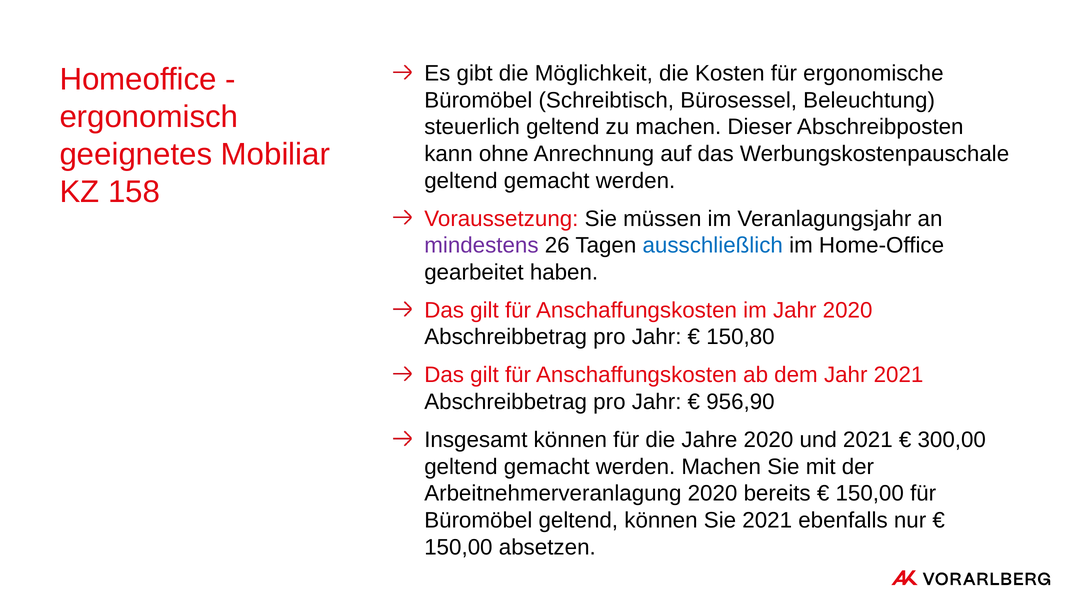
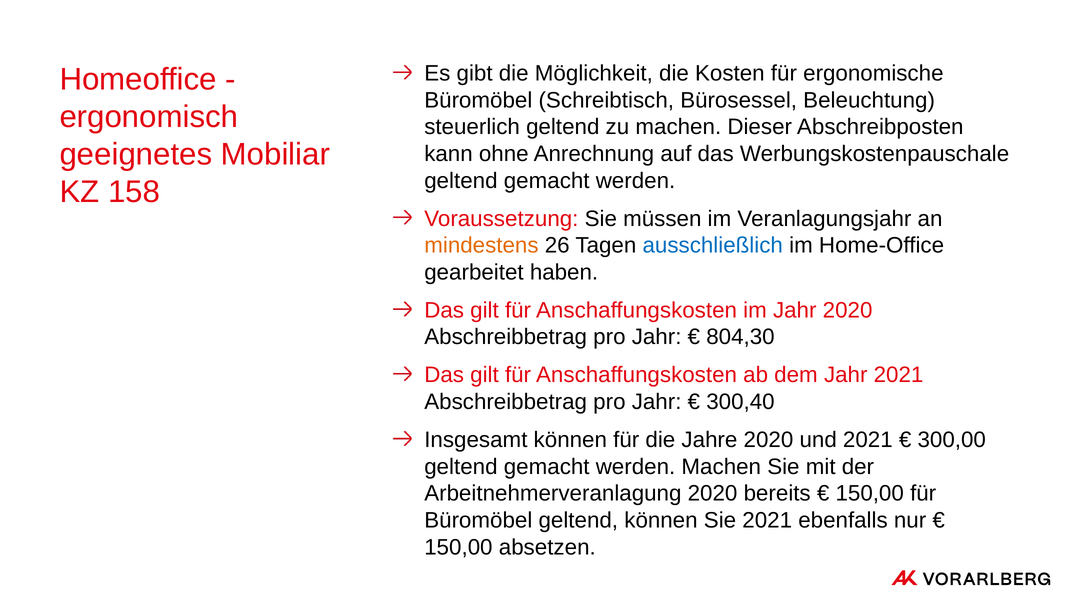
mindestens colour: purple -> orange
150,80: 150,80 -> 804,30
956,90: 956,90 -> 300,40
